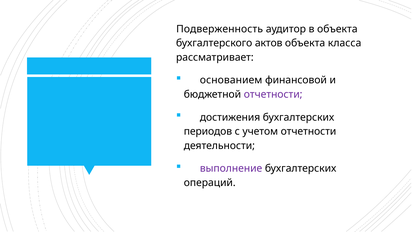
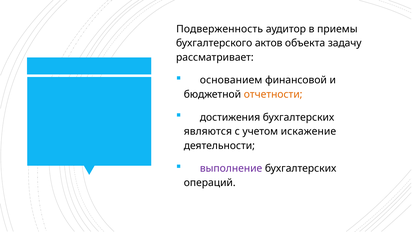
в объекта: объекта -> приемы
класса: класса -> задачу
отчетности at (273, 94) colour: purple -> orange
периодов: периодов -> являются
учетом отчетности: отчетности -> искажение
